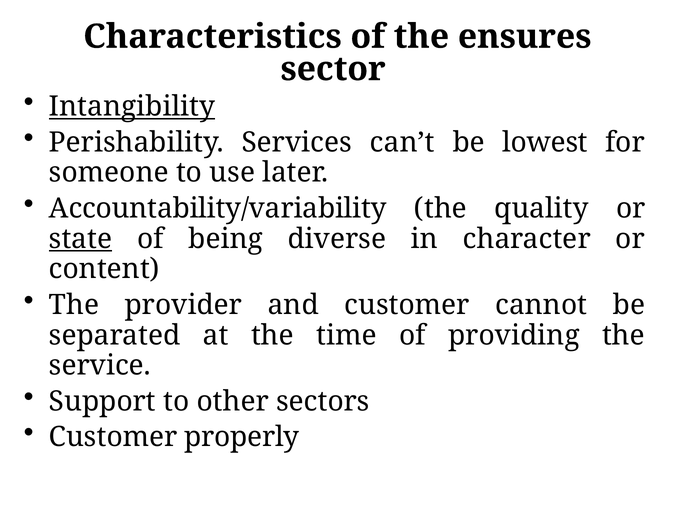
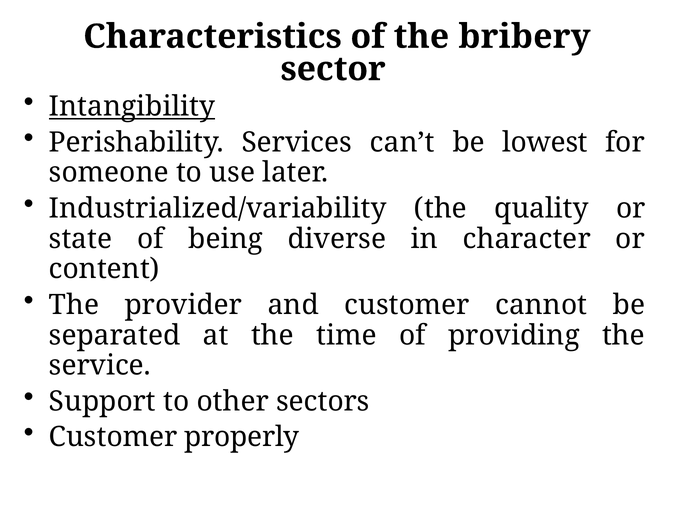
ensures: ensures -> bribery
Accountability/variability: Accountability/variability -> Industrialized/variability
state underline: present -> none
